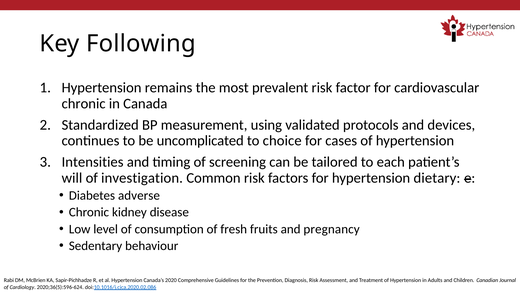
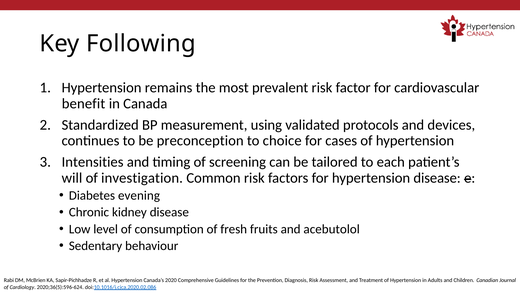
chronic at (84, 103): chronic -> benefit
uncomplicated: uncomplicated -> preconception
hypertension dietary: dietary -> disease
adverse: adverse -> evening
pregnancy: pregnancy -> acebutolol
